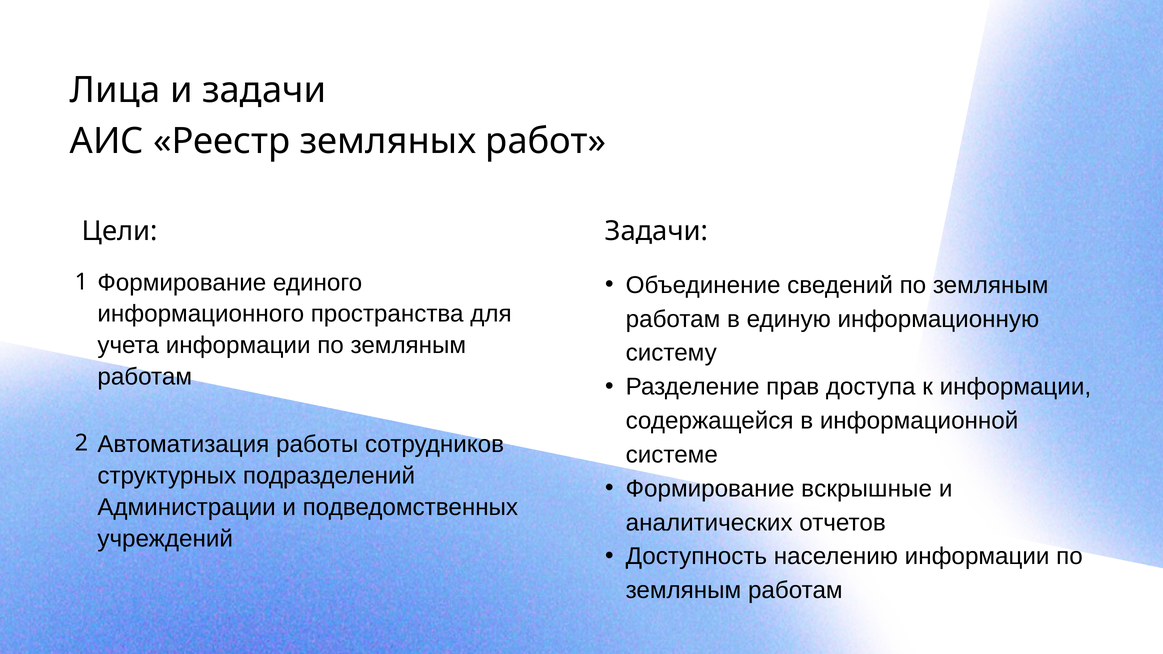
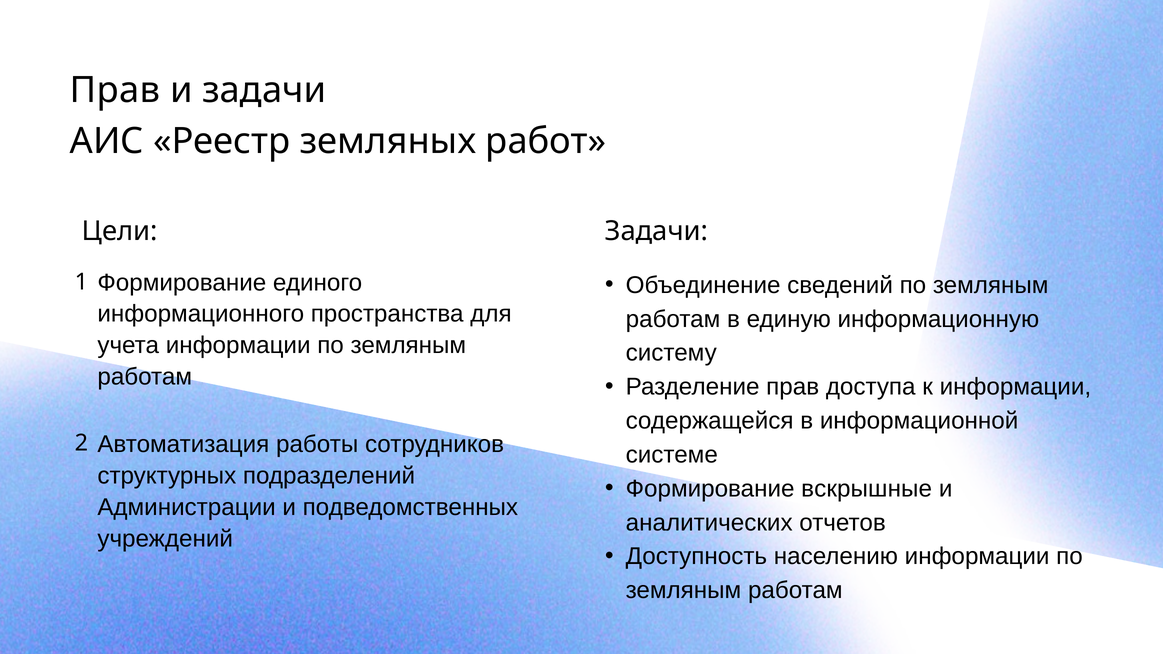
Лица at (115, 90): Лица -> Прав
